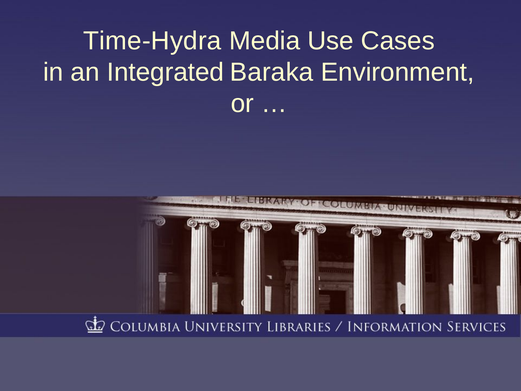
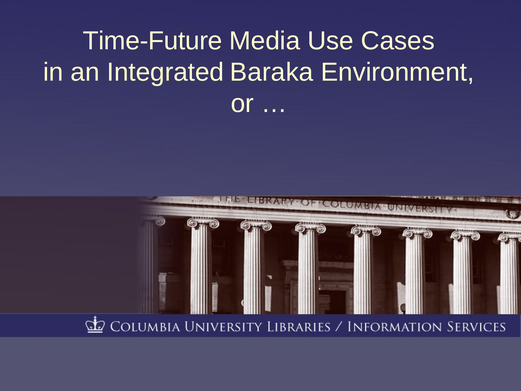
Time-Hydra: Time-Hydra -> Time-Future
